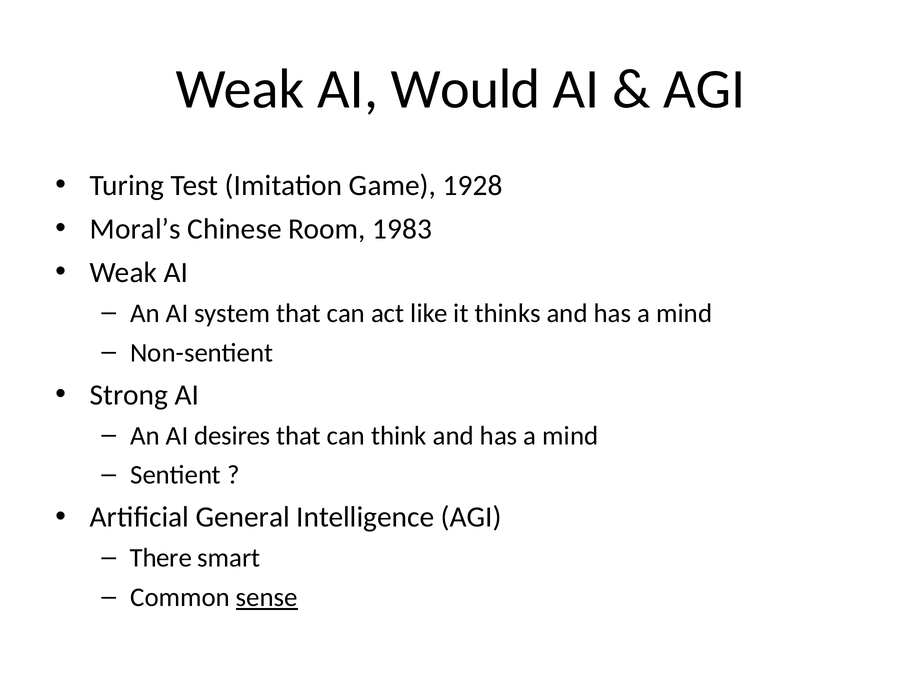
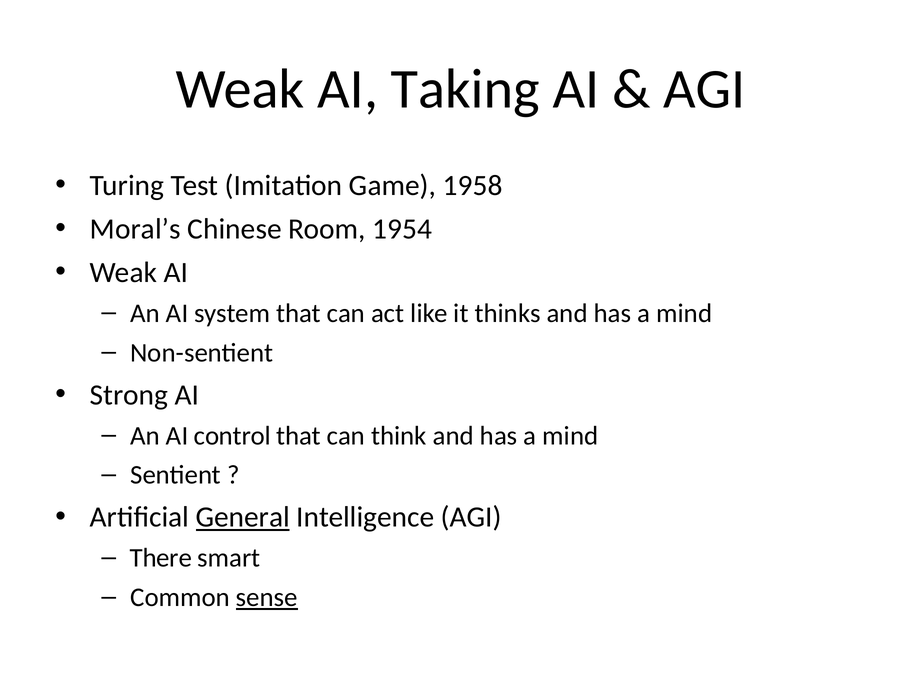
Would: Would -> Taking
1928: 1928 -> 1958
1983: 1983 -> 1954
desires: desires -> control
General underline: none -> present
